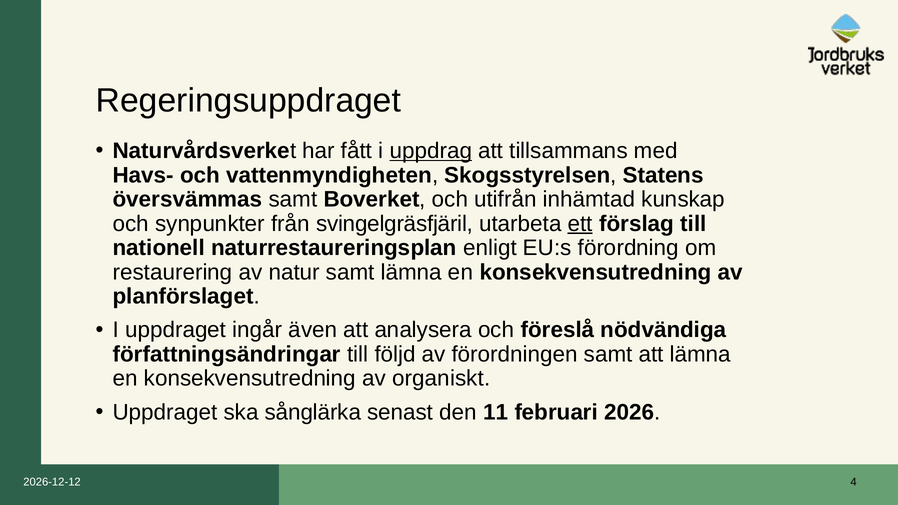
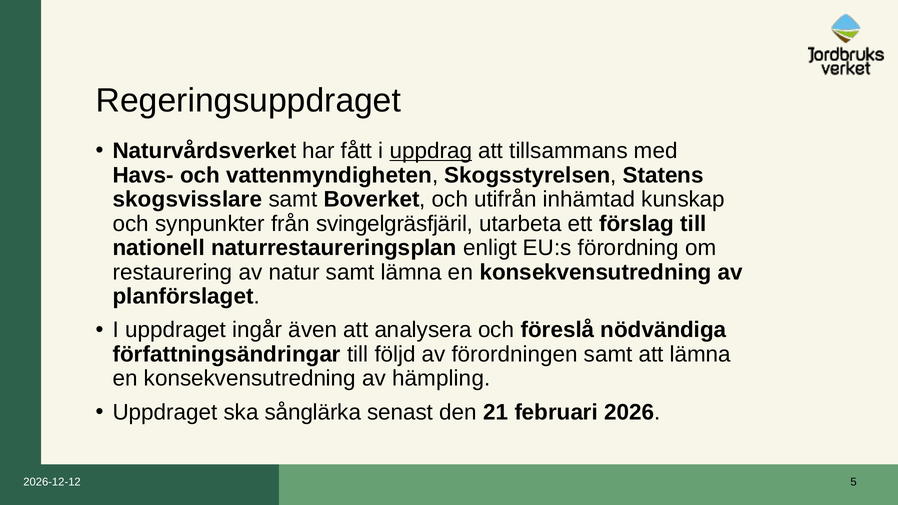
översvämmas: översvämmas -> skogsvisslare
ett underline: present -> none
organiskt: organiskt -> hämpling
11: 11 -> 21
4: 4 -> 5
